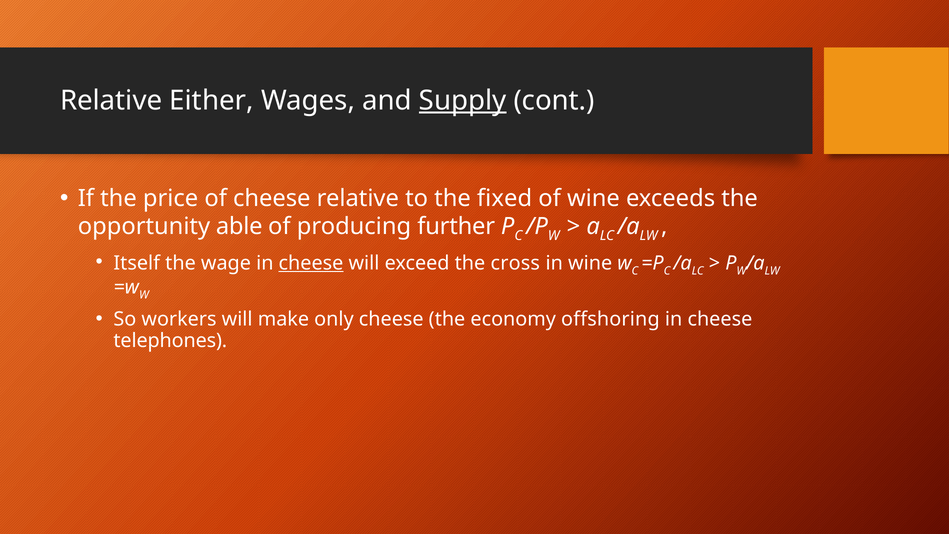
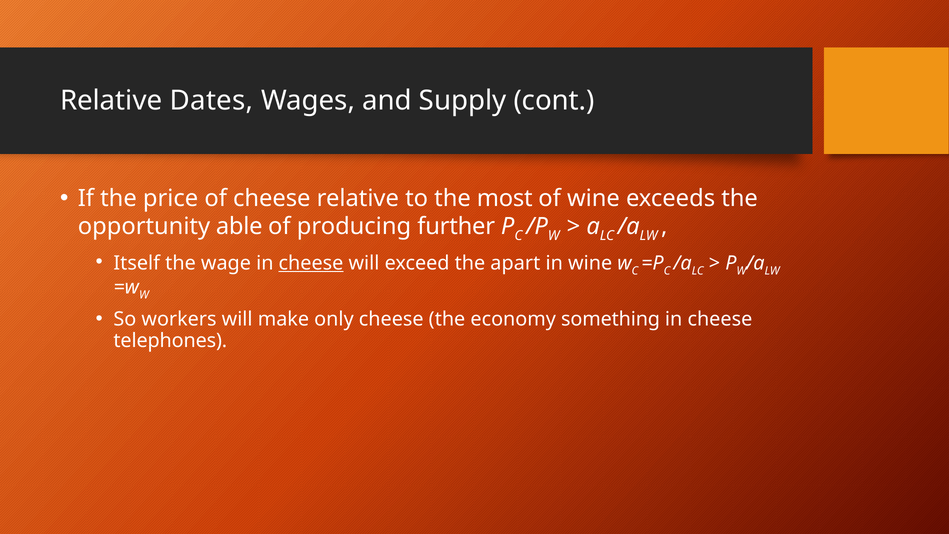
Either: Either -> Dates
Supply underline: present -> none
fixed: fixed -> most
cross: cross -> apart
offshoring: offshoring -> something
